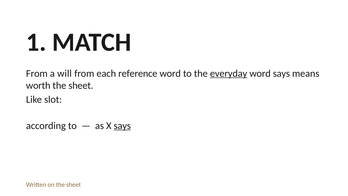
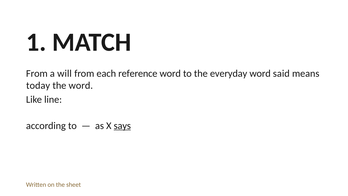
everyday underline: present -> none
word says: says -> said
worth: worth -> today
sheet at (81, 86): sheet -> word
slot: slot -> line
